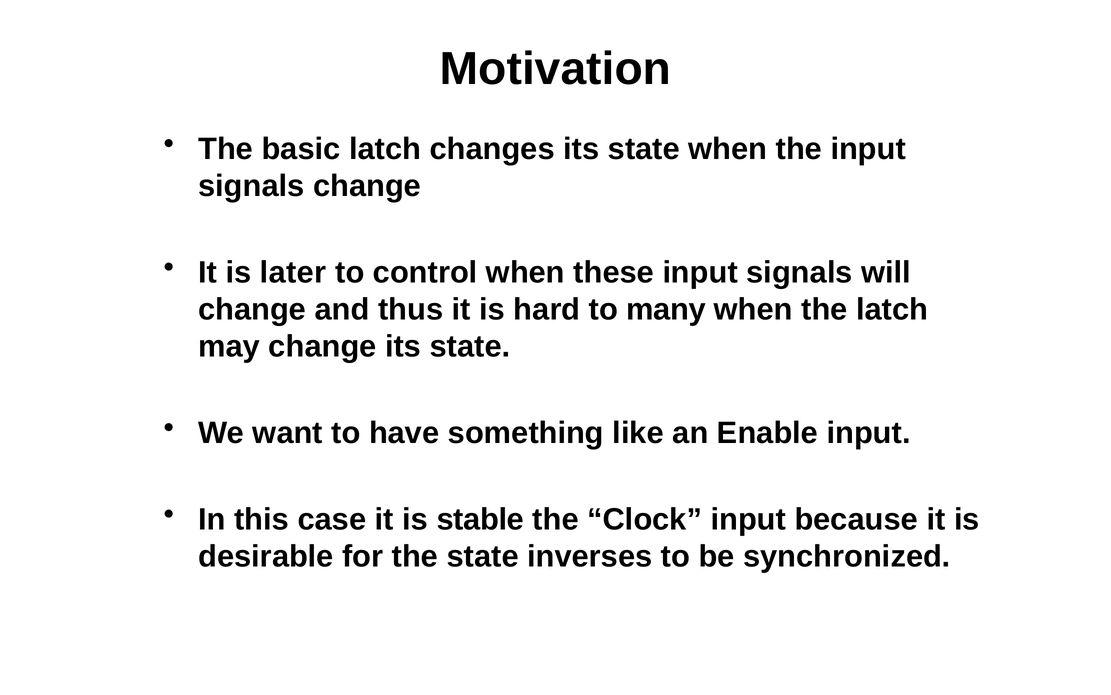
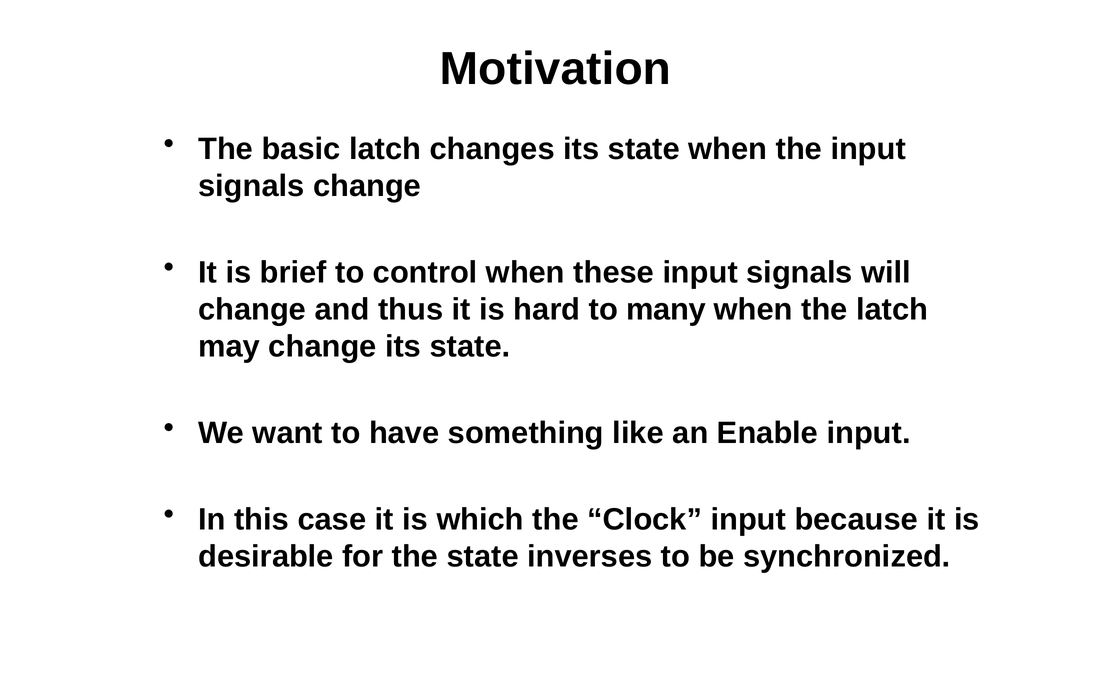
later: later -> brief
stable: stable -> which
